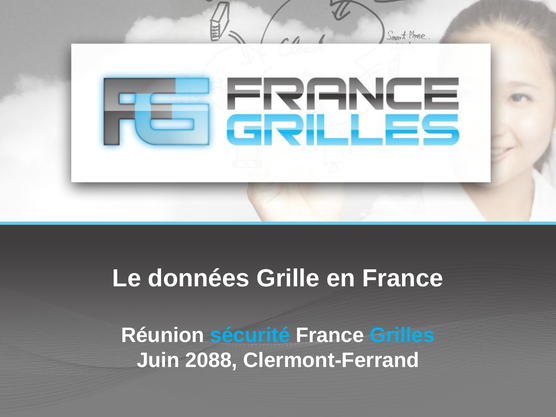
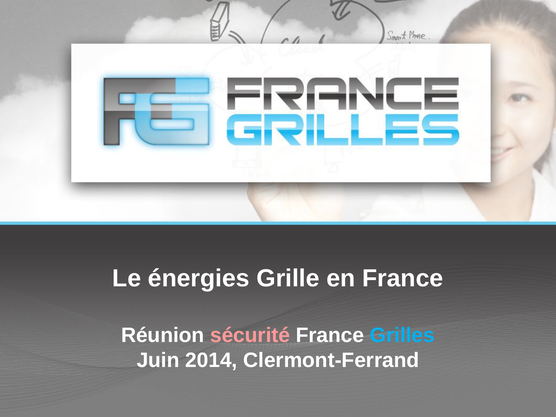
données: données -> énergies
sécurité colour: light blue -> pink
2088: 2088 -> 2014
